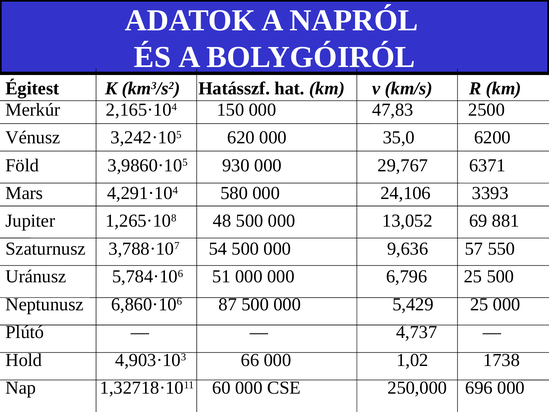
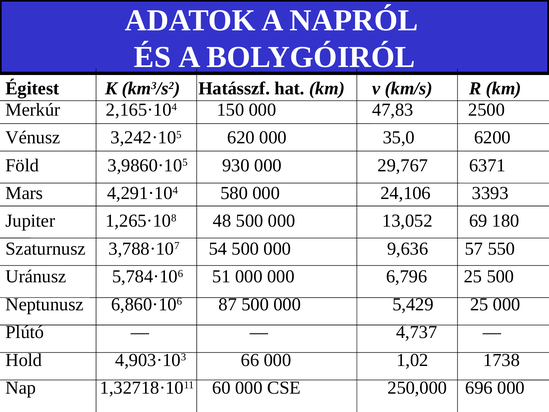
881: 881 -> 180
